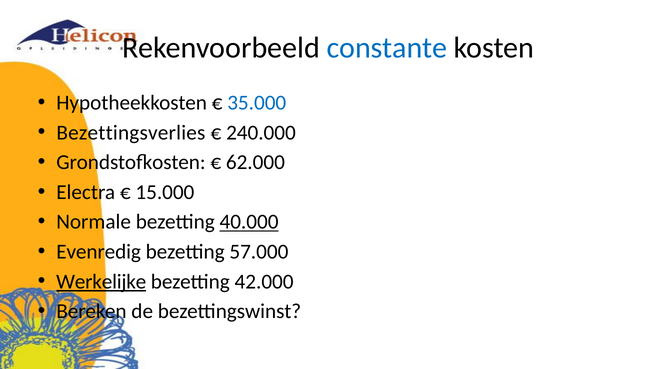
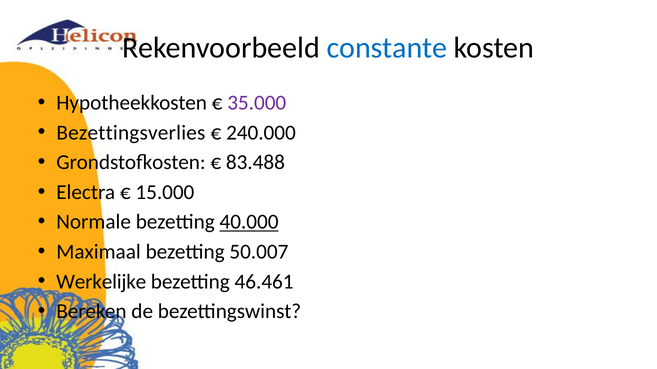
35.000 colour: blue -> purple
62.000: 62.000 -> 83.488
Evenredig: Evenredig -> Maximaal
57.000: 57.000 -> 50.007
Werkelijke underline: present -> none
42.000: 42.000 -> 46.461
